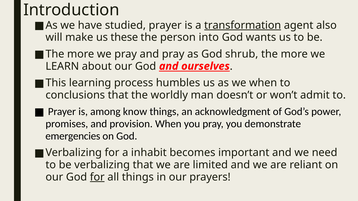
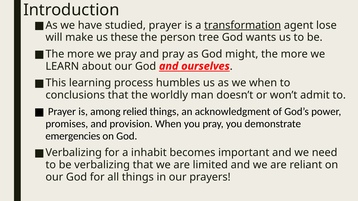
also: also -> lose
into: into -> tree
shrub: shrub -> might
know: know -> relied
for at (97, 177) underline: present -> none
